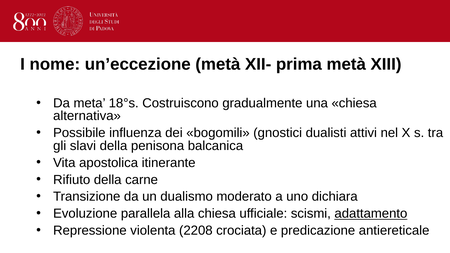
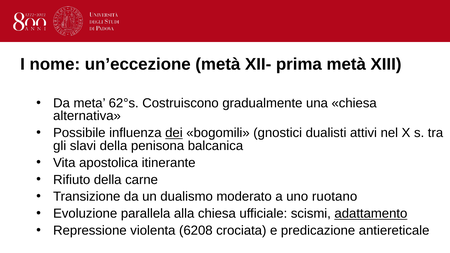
18°s: 18°s -> 62°s
dei underline: none -> present
dichiara: dichiara -> ruotano
2208: 2208 -> 6208
